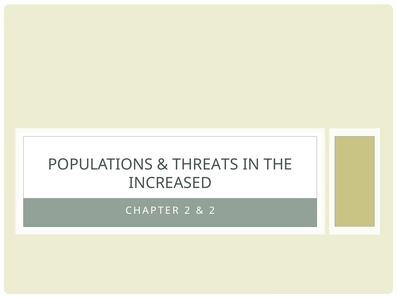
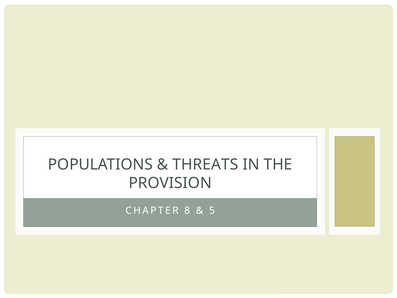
INCREASED: INCREASED -> PROVISION
CHAPTER 2: 2 -> 8
2 at (212, 210): 2 -> 5
